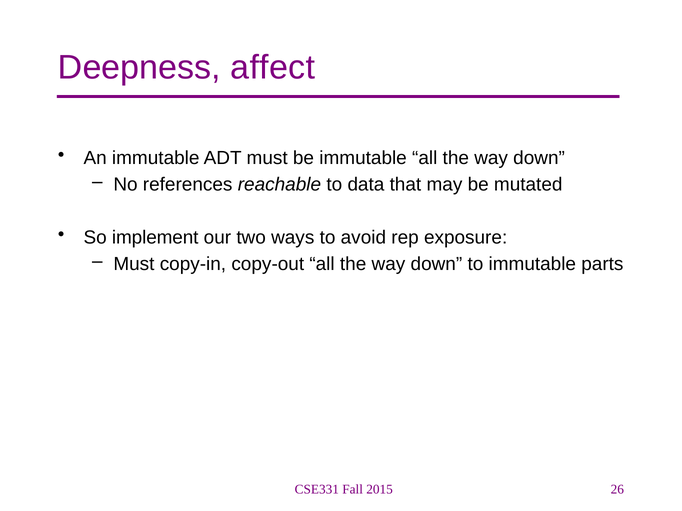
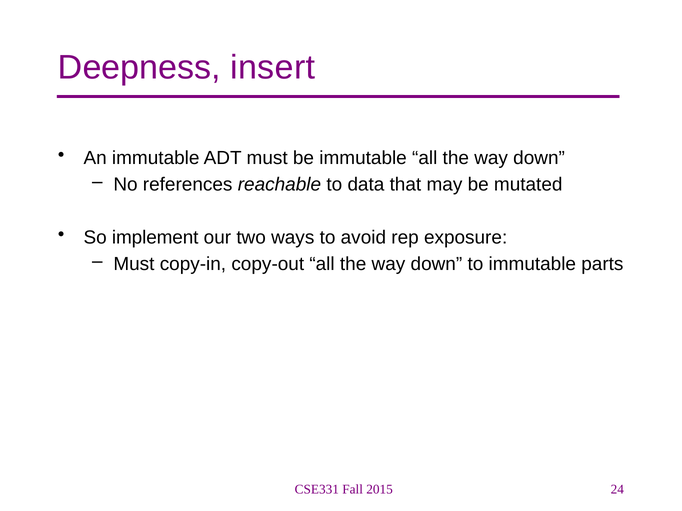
affect: affect -> insert
26: 26 -> 24
